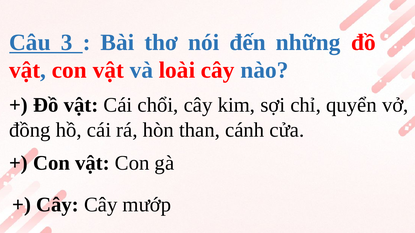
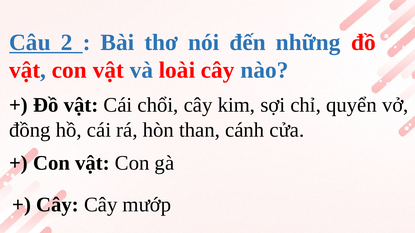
3: 3 -> 2
